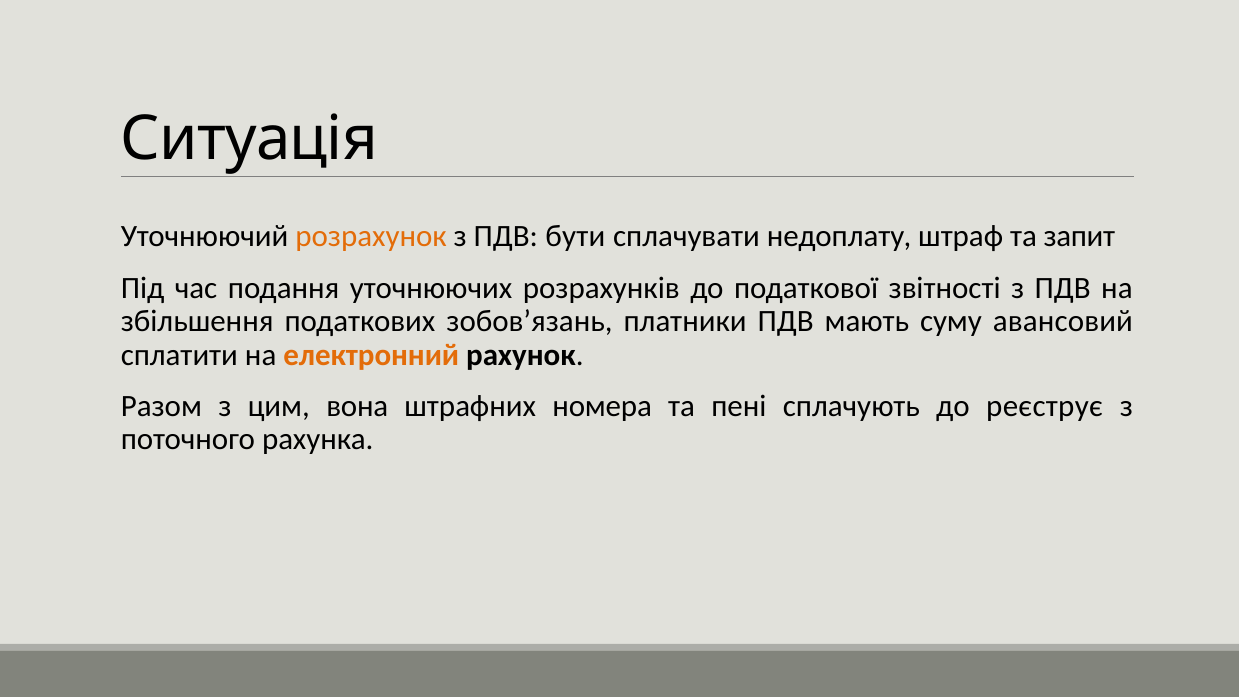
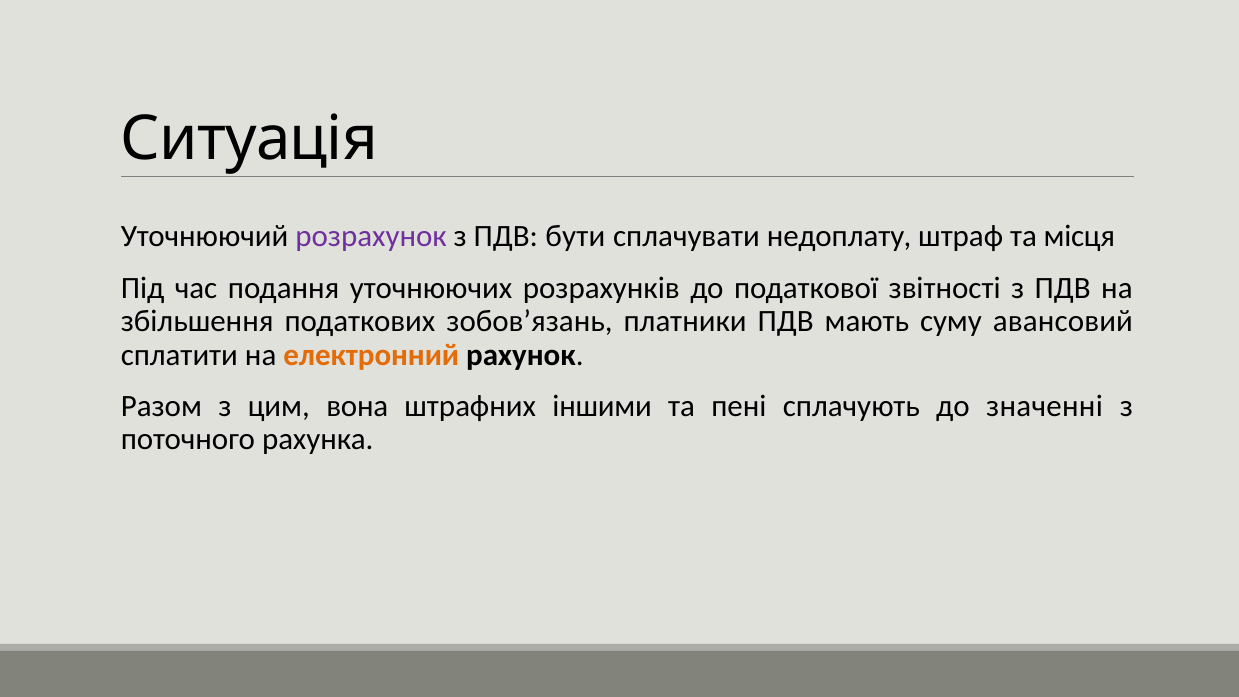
розрахунок colour: orange -> purple
запит: запит -> місця
номера: номера -> іншими
реєструє: реєструє -> значенні
